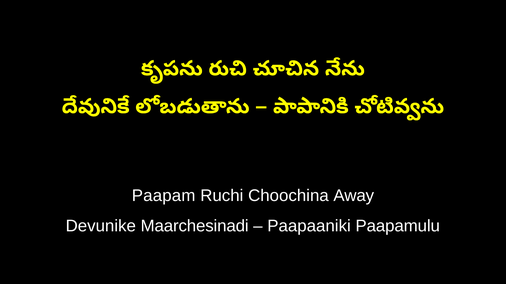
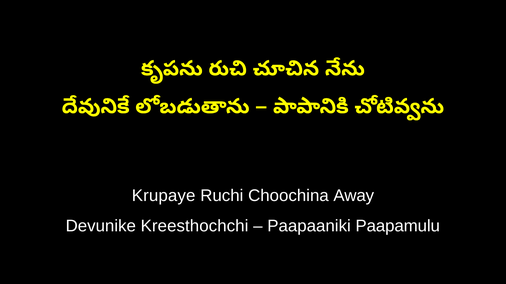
Paapam: Paapam -> Krupaye
Maarchesinadi: Maarchesinadi -> Kreesthochchi
